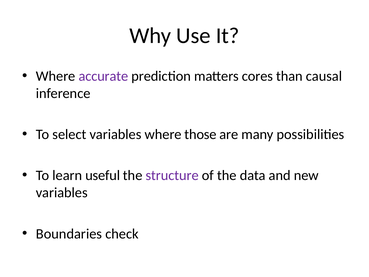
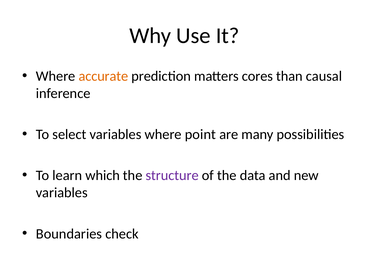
accurate colour: purple -> orange
those: those -> point
useful: useful -> which
